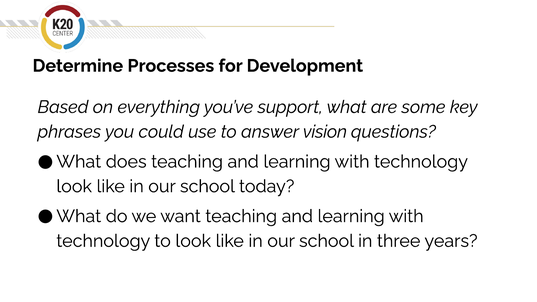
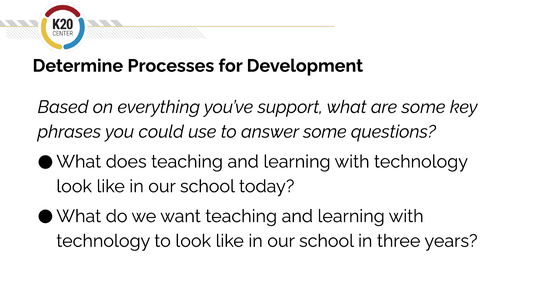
answer vision: vision -> some
